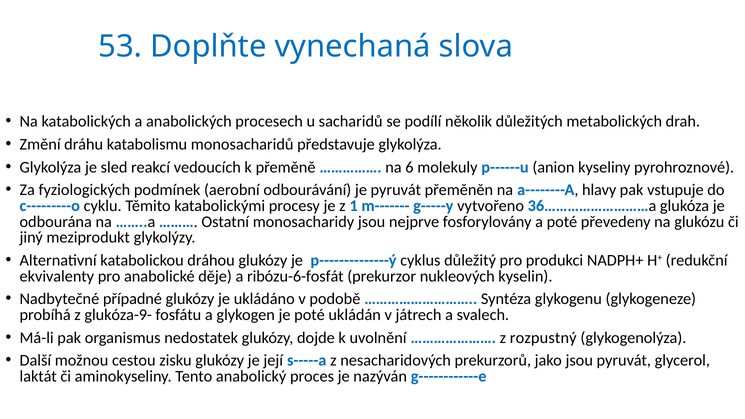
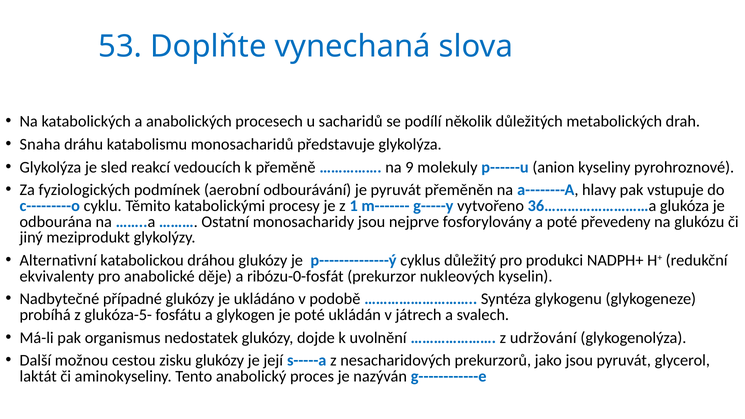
Změní: Změní -> Snaha
6: 6 -> 9
ribózu-6-fosfát: ribózu-6-fosfát -> ribózu-0-fosfát
glukóza-9-: glukóza-9- -> glukóza-5-
rozpustný: rozpustný -> udržování
